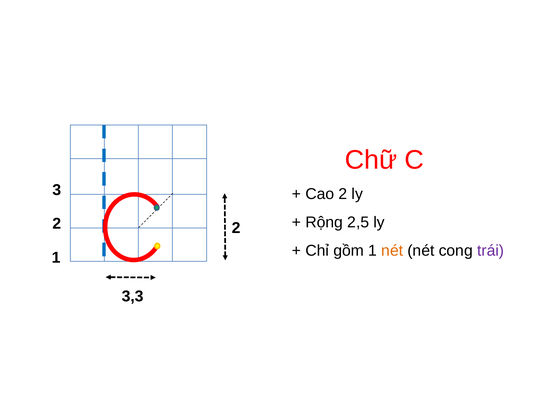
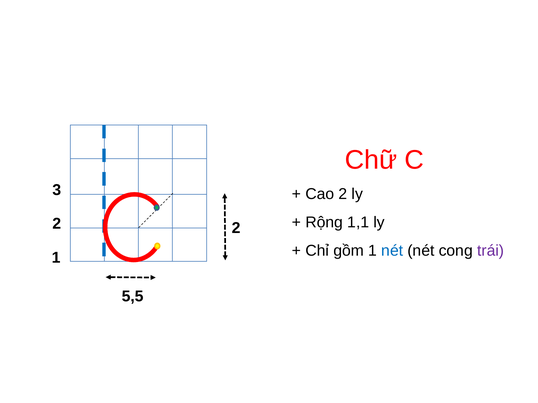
2,5: 2,5 -> 1,1
nét at (392, 251) colour: orange -> blue
3,3: 3,3 -> 5,5
